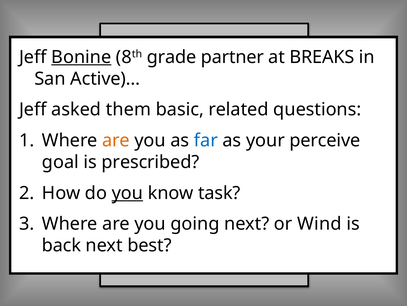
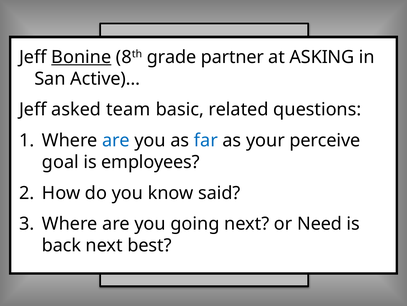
BREAKS: BREAKS -> ASKING
them: them -> team
are at (116, 140) colour: orange -> blue
prescribed: prescribed -> employees
you at (127, 193) underline: present -> none
task: task -> said
Wind: Wind -> Need
